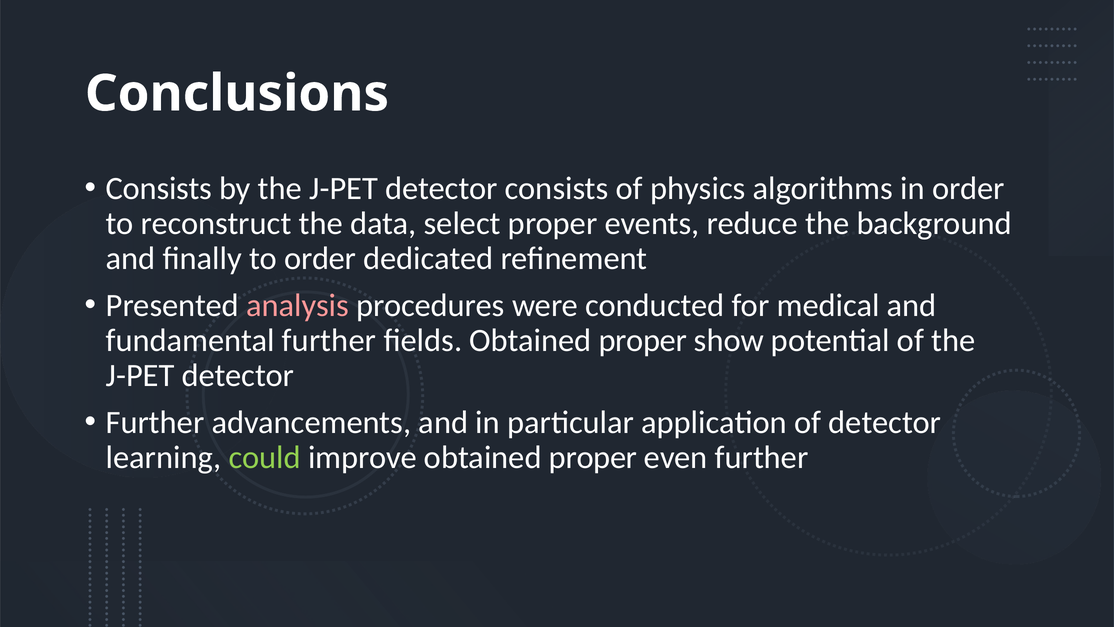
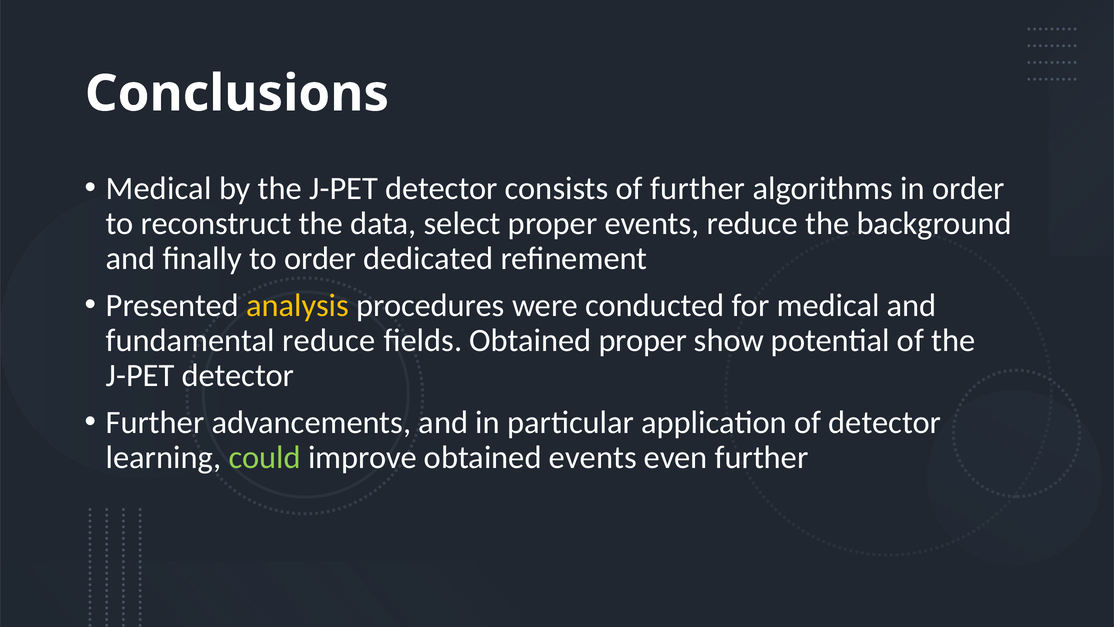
Consists at (159, 188): Consists -> Medical
of physics: physics -> further
analysis colour: pink -> yellow
fundamental further: further -> reduce
improve obtained proper: proper -> events
